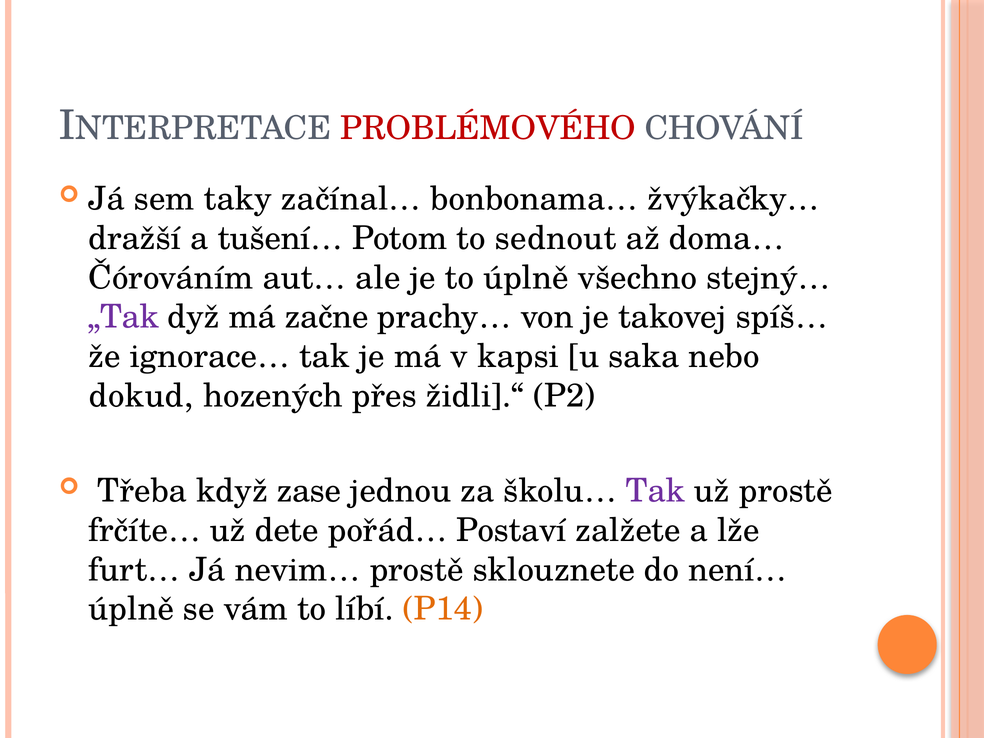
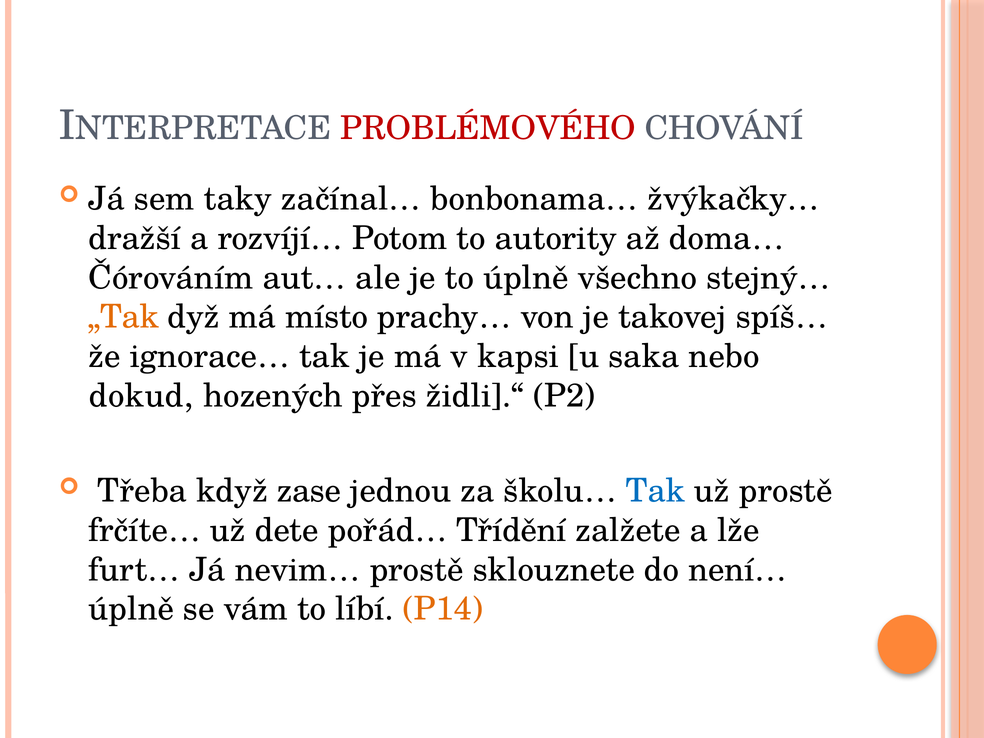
tušení…: tušení… -> rozvíjí…
sednout: sednout -> autority
„Tak colour: purple -> orange
začne: začne -> místo
Tak at (655, 491) colour: purple -> blue
Postaví: Postaví -> Třídění
